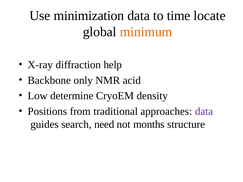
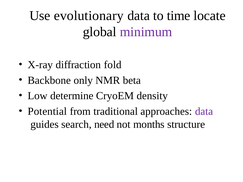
minimization: minimization -> evolutionary
minimum colour: orange -> purple
help: help -> fold
acid: acid -> beta
Positions: Positions -> Potential
